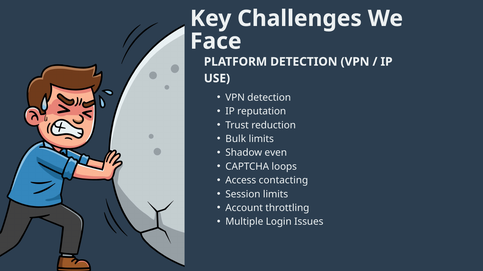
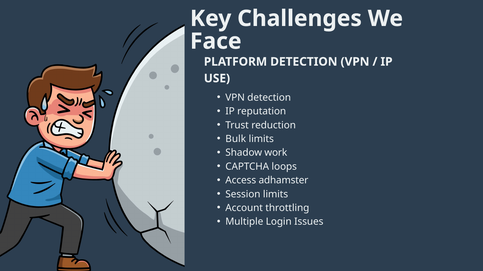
even: even -> work
contacting: contacting -> adhamster
